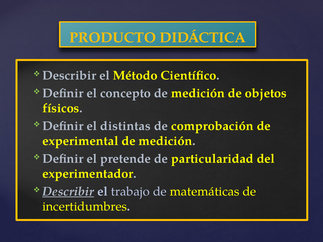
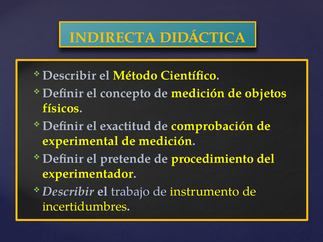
PRODUCTO: PRODUCTO -> INDIRECTA
distintas: distintas -> exactitud
particularidad: particularidad -> procedimiento
Describir at (68, 192) underline: present -> none
matemáticas: matemáticas -> instrumento
